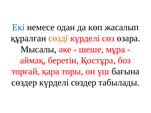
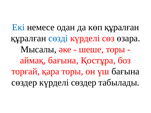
көп жасалып: жасалып -> құралған
сөзді colour: orange -> blue
шеше мұра: мұра -> торы
аймақ беретін: беретін -> бағына
